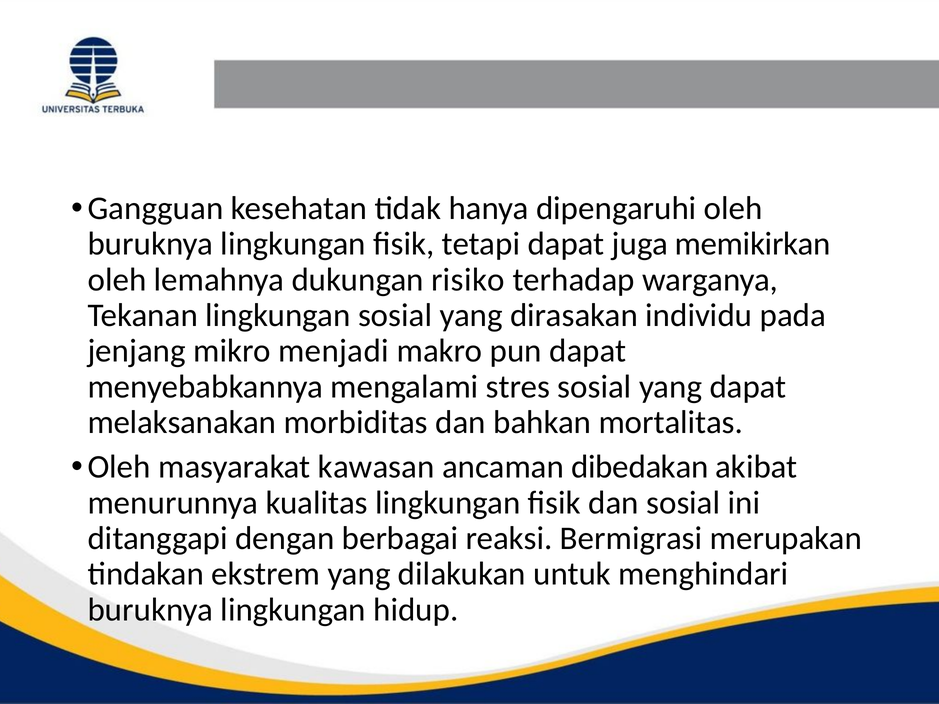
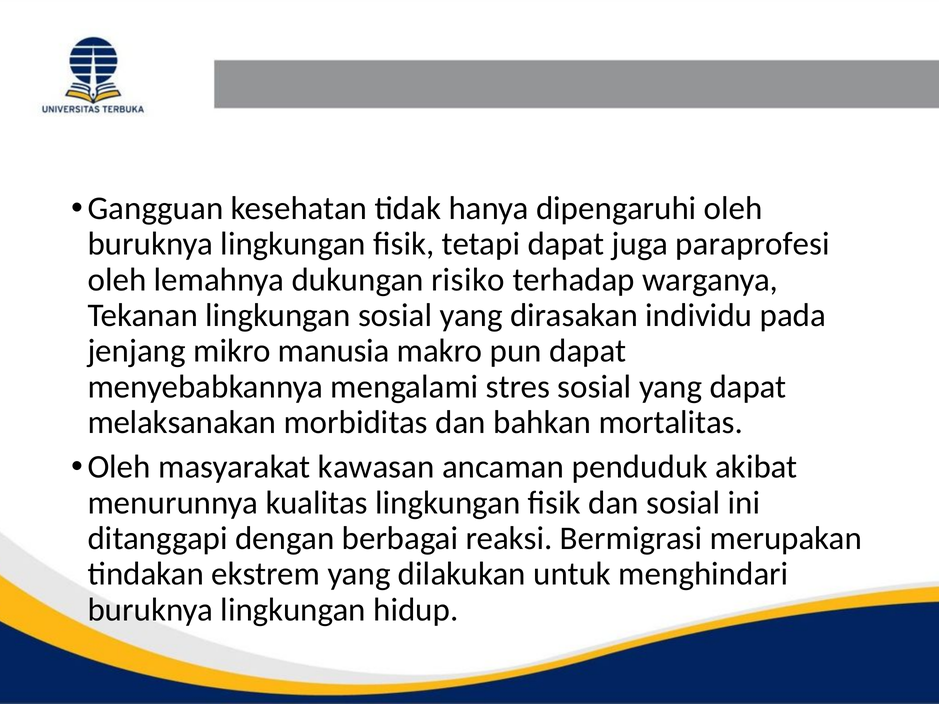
memikirkan: memikirkan -> paraprofesi
menjadi: menjadi -> manusia
dibedakan: dibedakan -> penduduk
